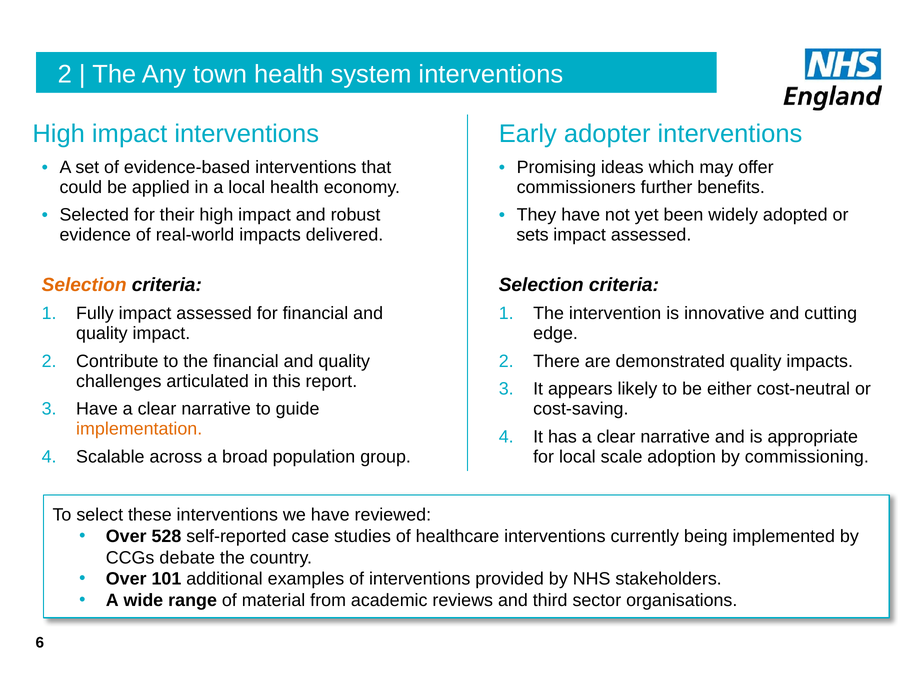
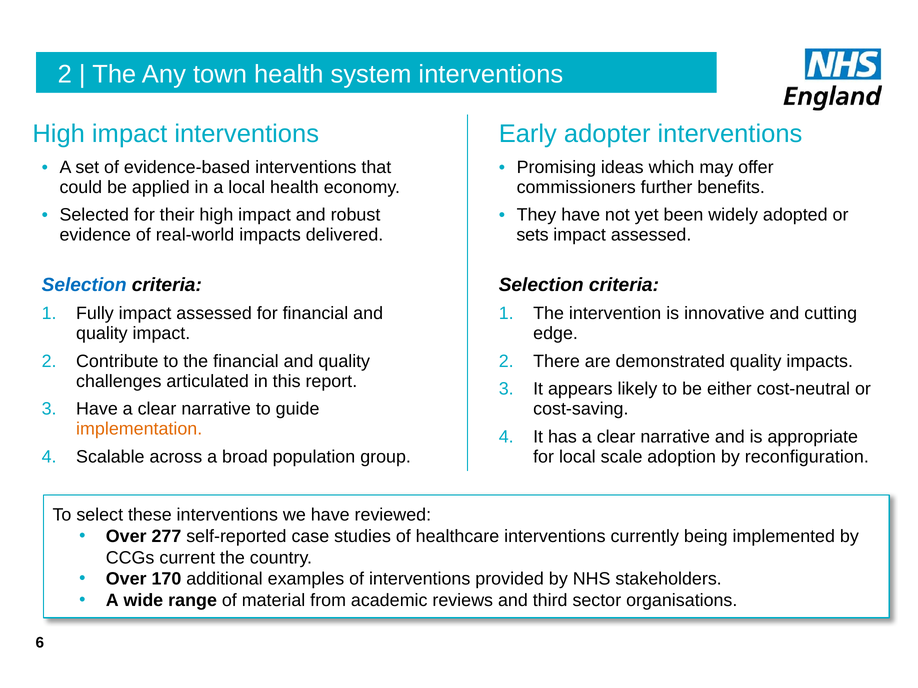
Selection at (84, 285) colour: orange -> blue
commissioning: commissioning -> reconfiguration
528: 528 -> 277
debate: debate -> current
101: 101 -> 170
